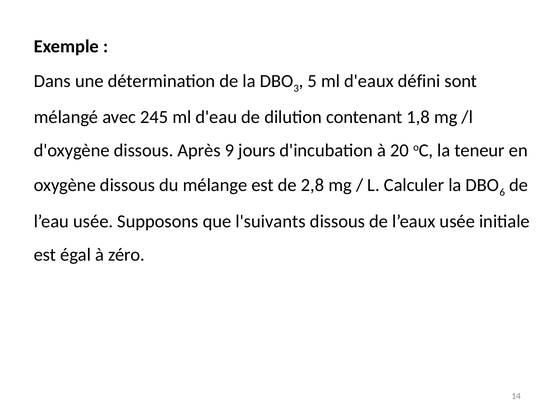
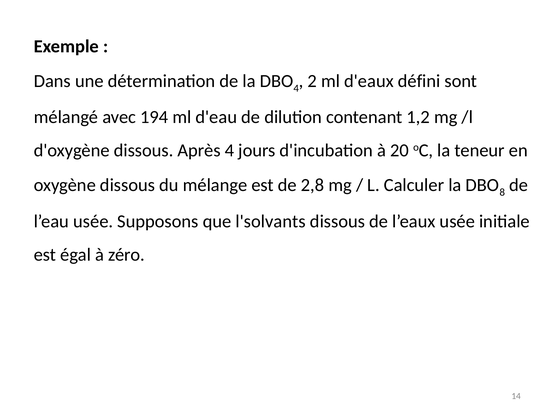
3 at (296, 88): 3 -> 4
5: 5 -> 2
245: 245 -> 194
1,8: 1,8 -> 1,2
Après 9: 9 -> 4
6: 6 -> 8
l'suivants: l'suivants -> l'solvants
